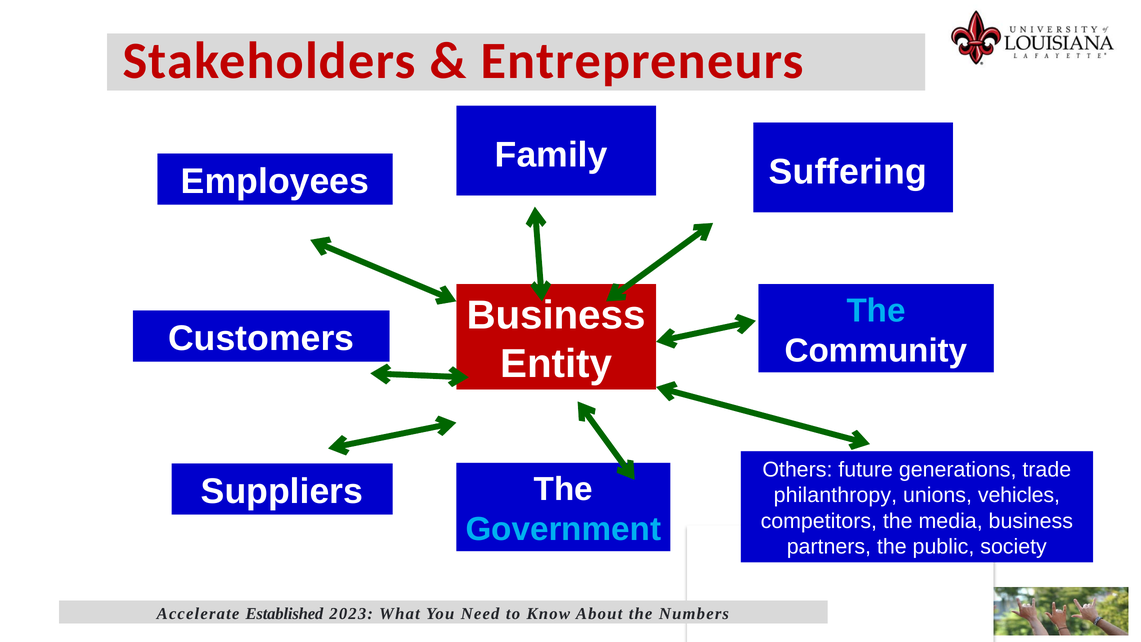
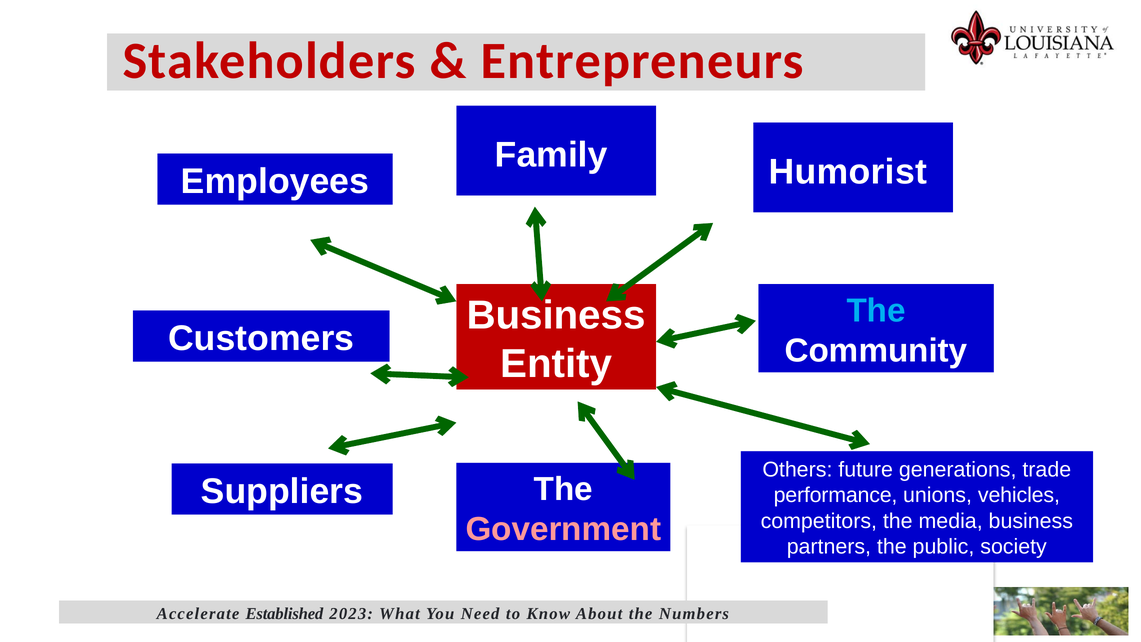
Suffering: Suffering -> Humorist
philanthropy: philanthropy -> performance
Government colour: light blue -> pink
